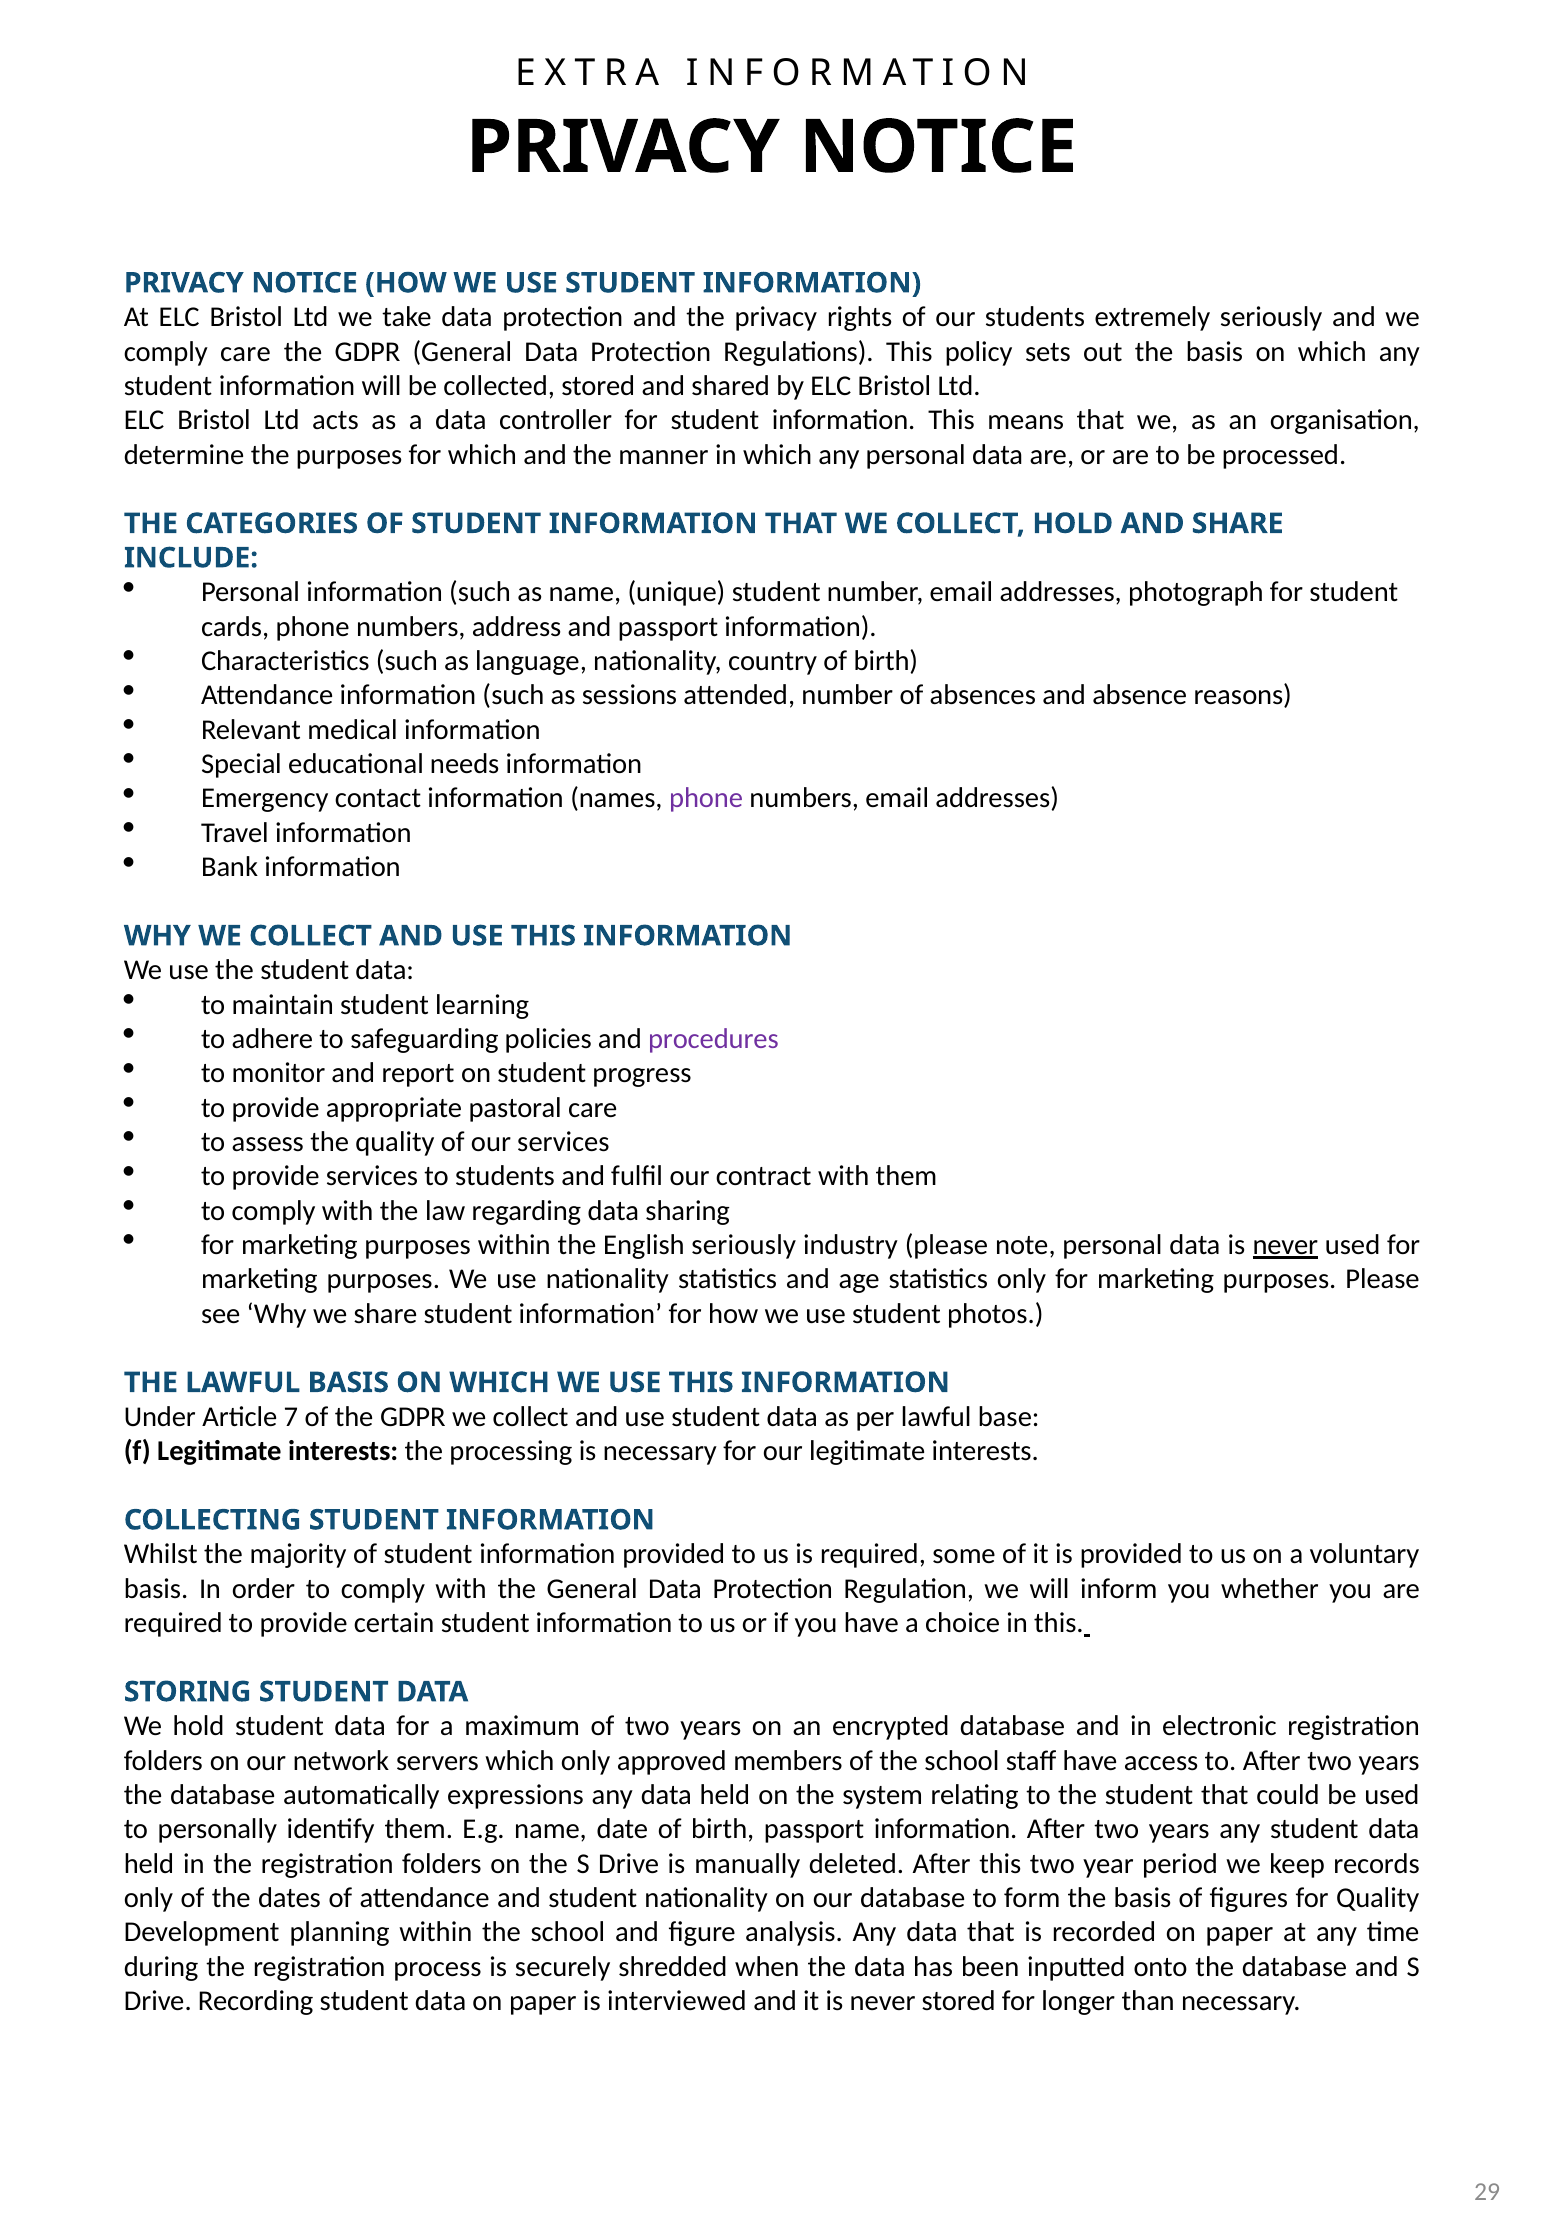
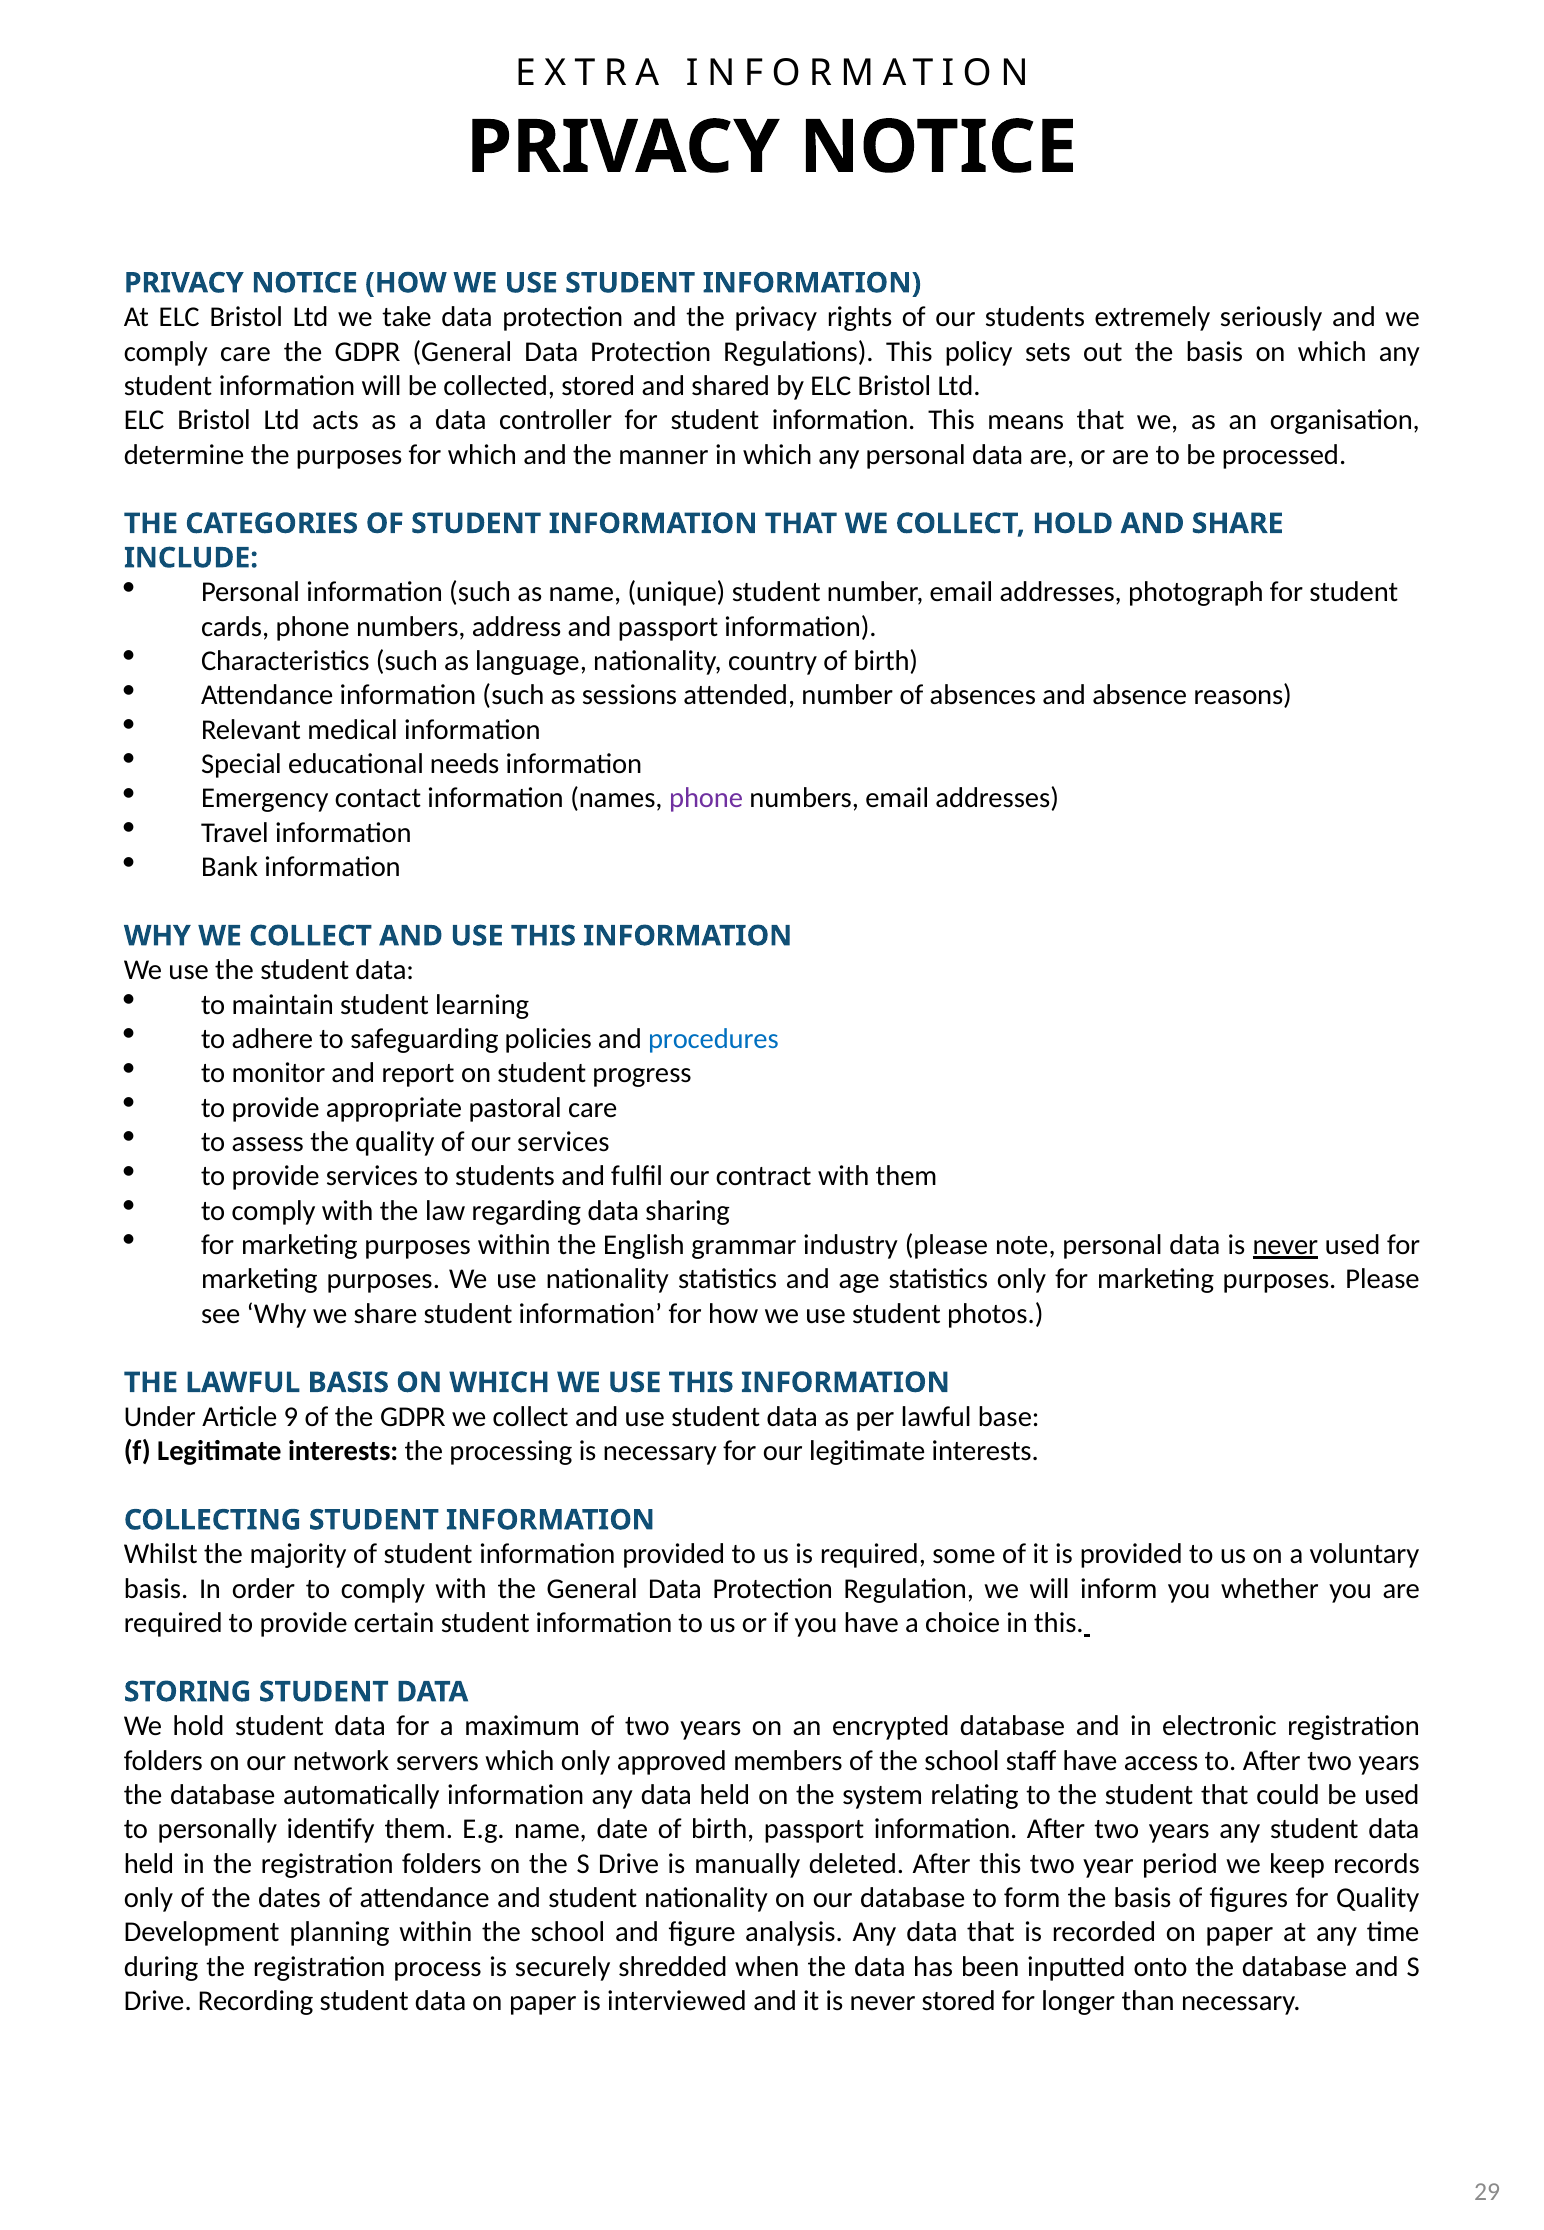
procedures colour: purple -> blue
English seriously: seriously -> grammar
7: 7 -> 9
automatically expressions: expressions -> information
